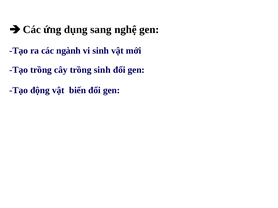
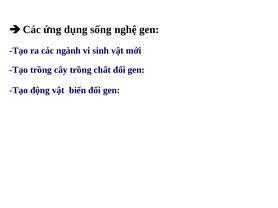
sang: sang -> sống
trồng sinh: sinh -> chất
